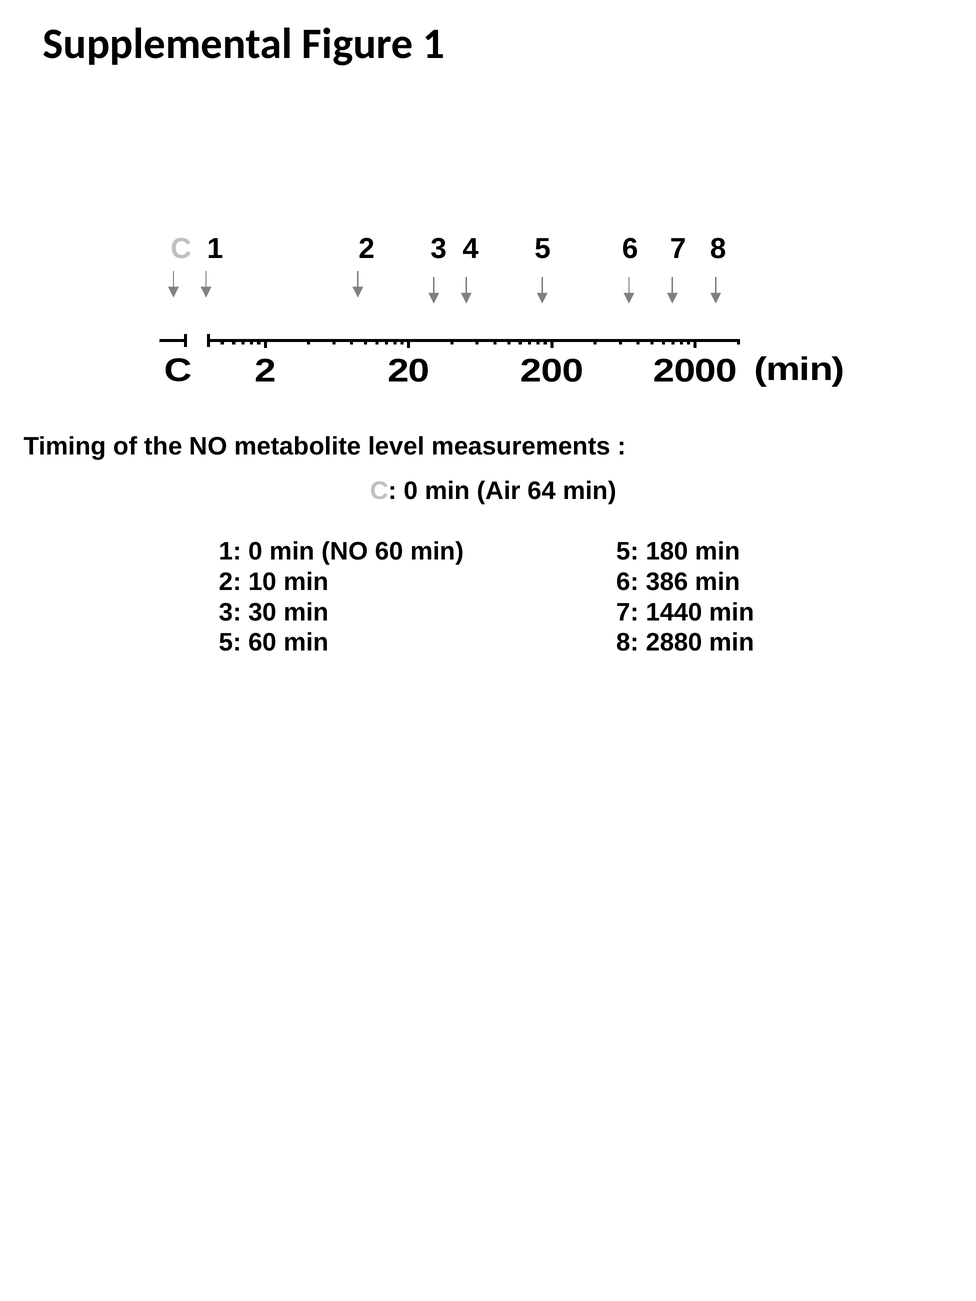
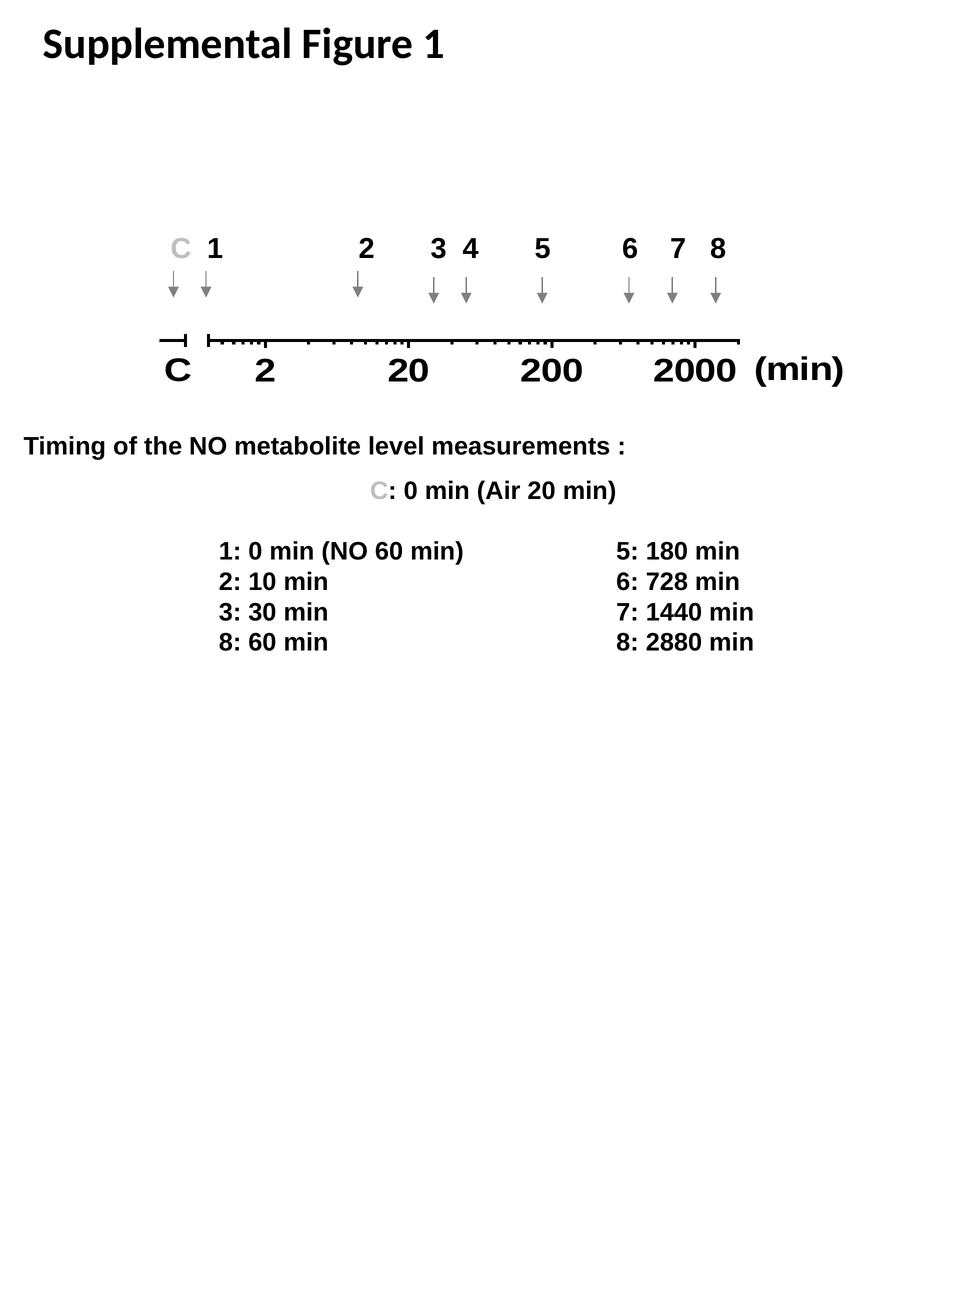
Air 64: 64 -> 20
386: 386 -> 728
5 at (230, 643): 5 -> 8
